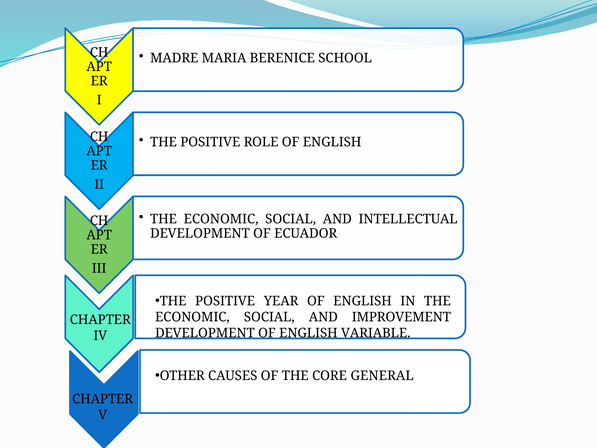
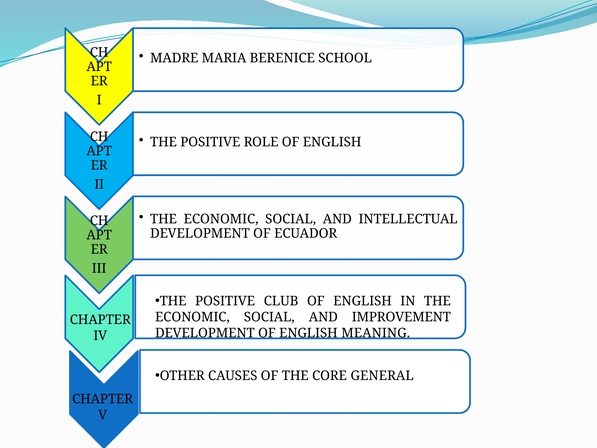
YEAR: YEAR -> CLUB
VARIABLE: VARIABLE -> MEANING
